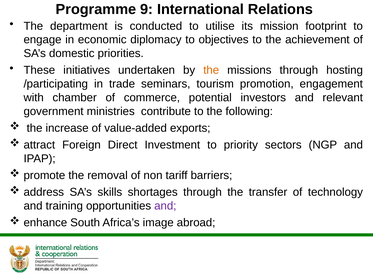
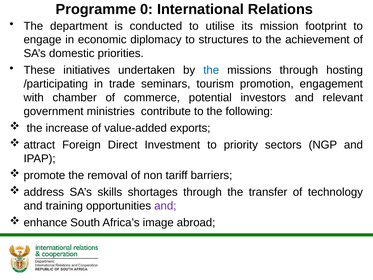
9: 9 -> 0
objectives: objectives -> structures
the at (211, 70) colour: orange -> blue
